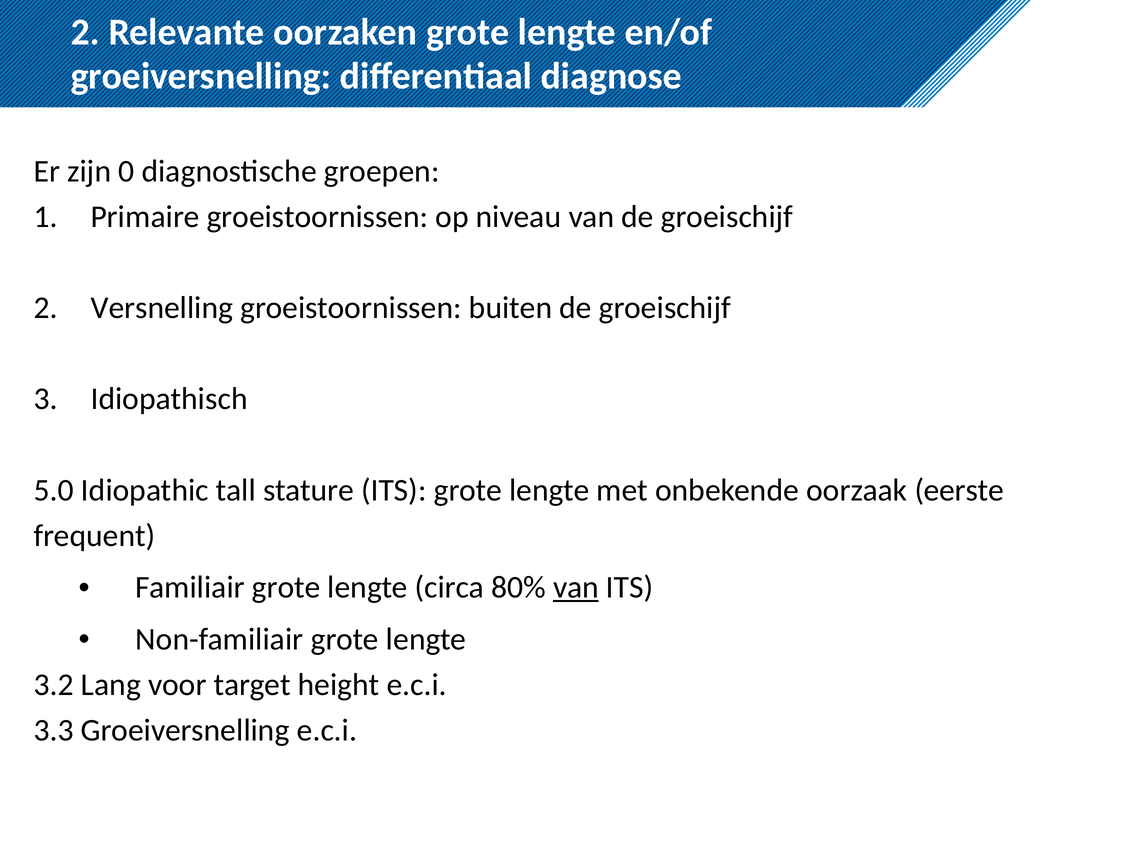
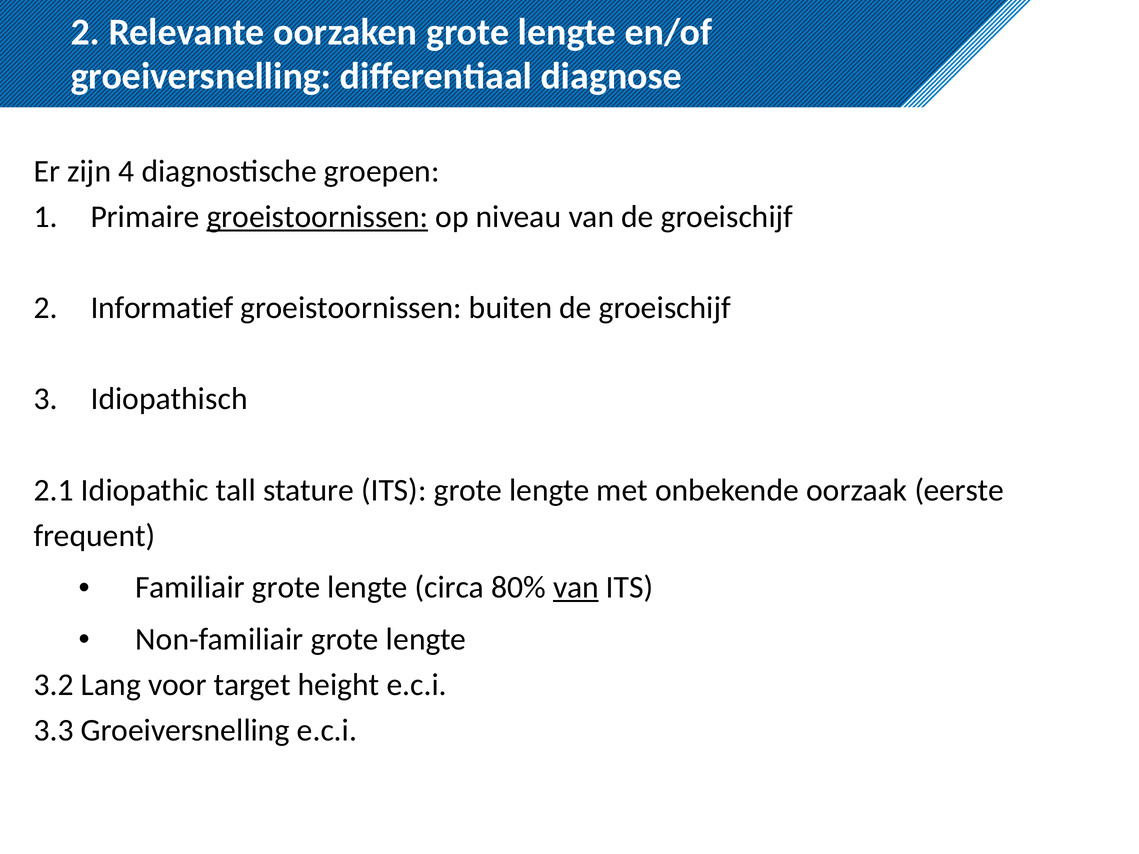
0: 0 -> 4
groeistoornissen at (317, 217) underline: none -> present
Versnelling: Versnelling -> Informatief
5.0: 5.0 -> 2.1
